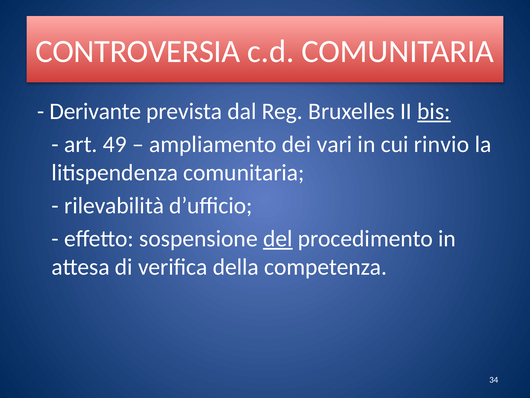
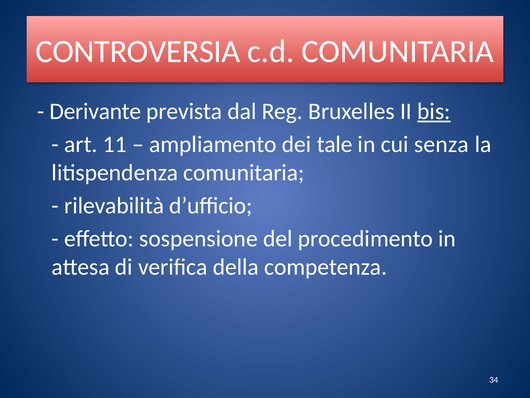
49: 49 -> 11
vari: vari -> tale
rinvio: rinvio -> senza
del underline: present -> none
